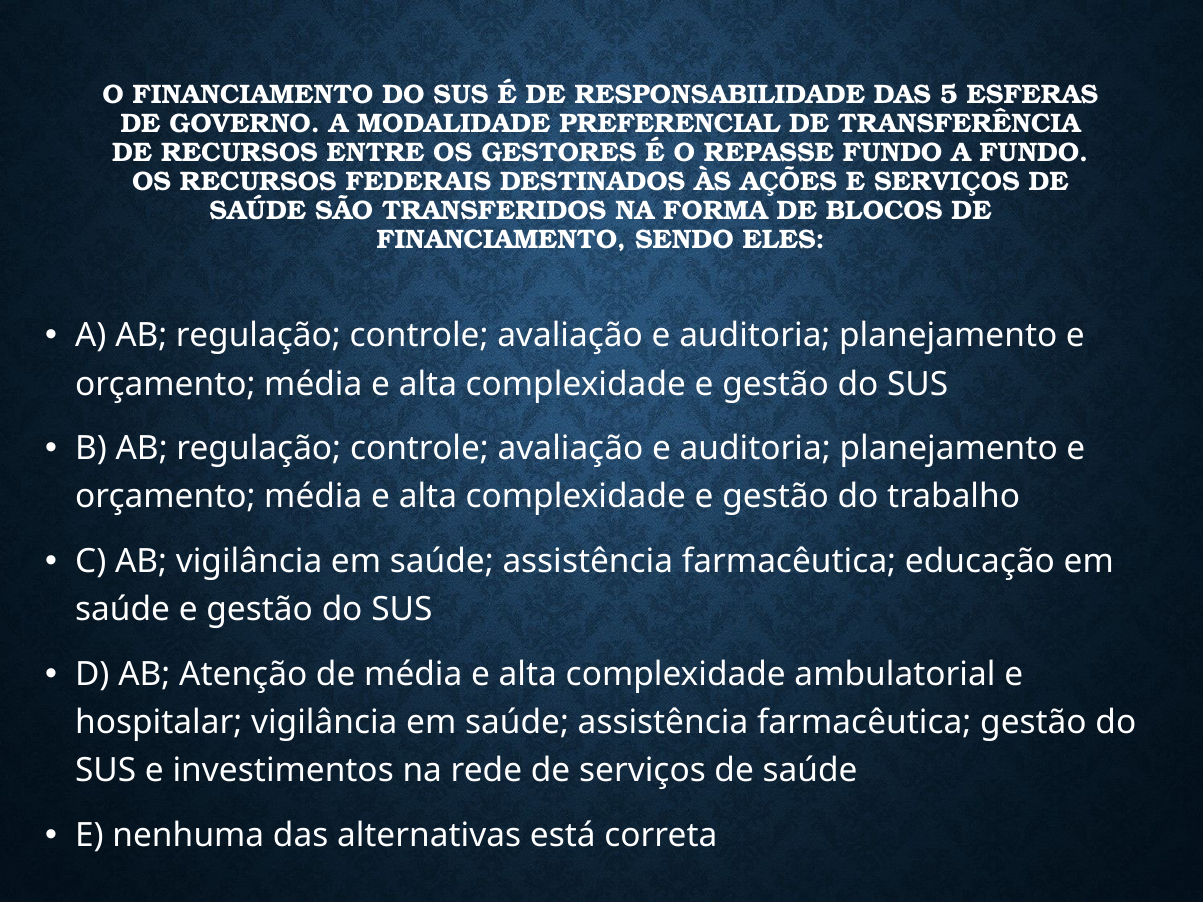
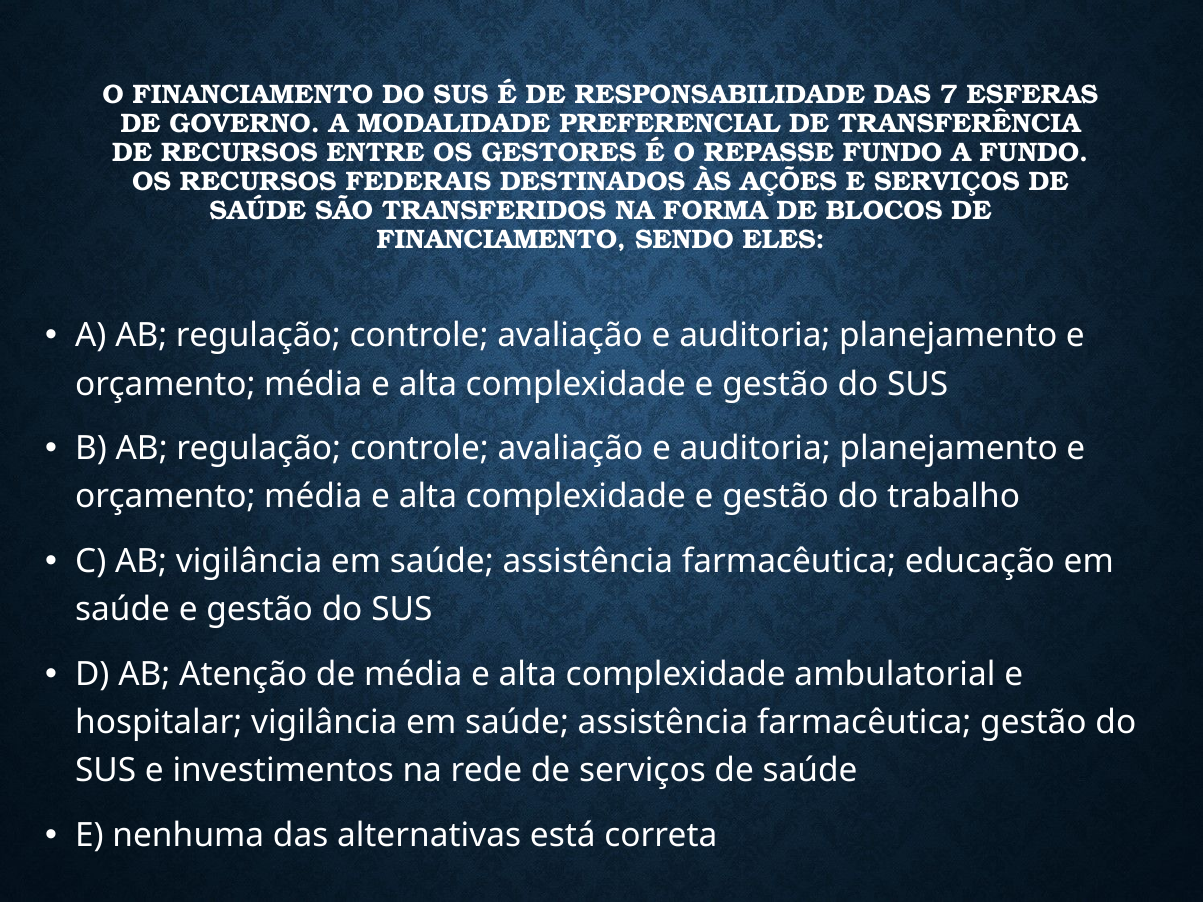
5: 5 -> 7
